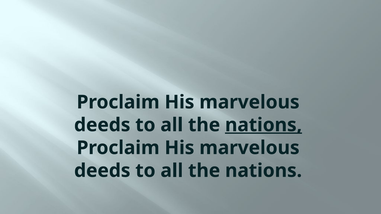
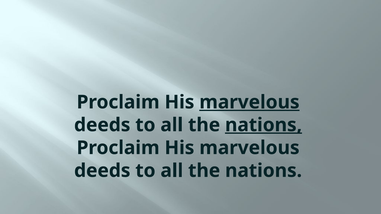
marvelous at (249, 102) underline: none -> present
